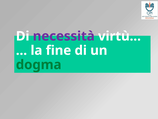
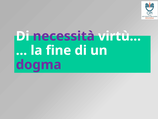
dogma colour: green -> purple
